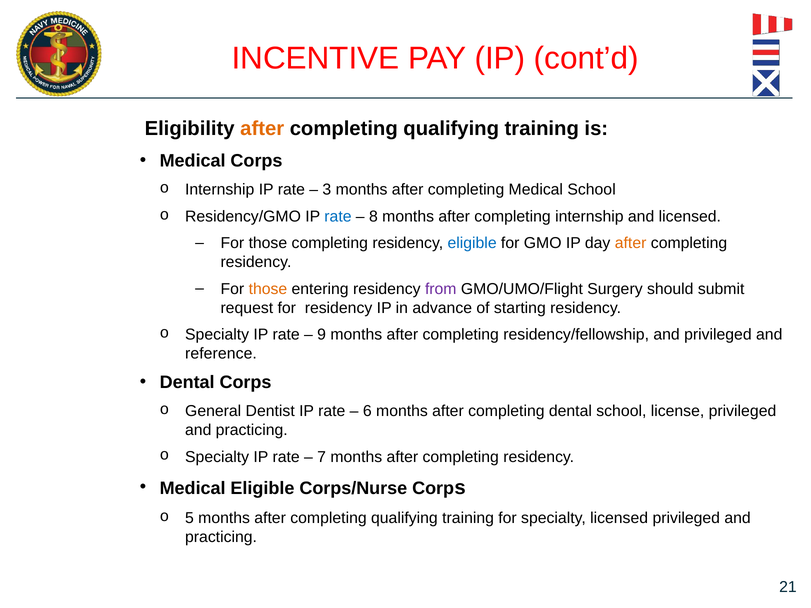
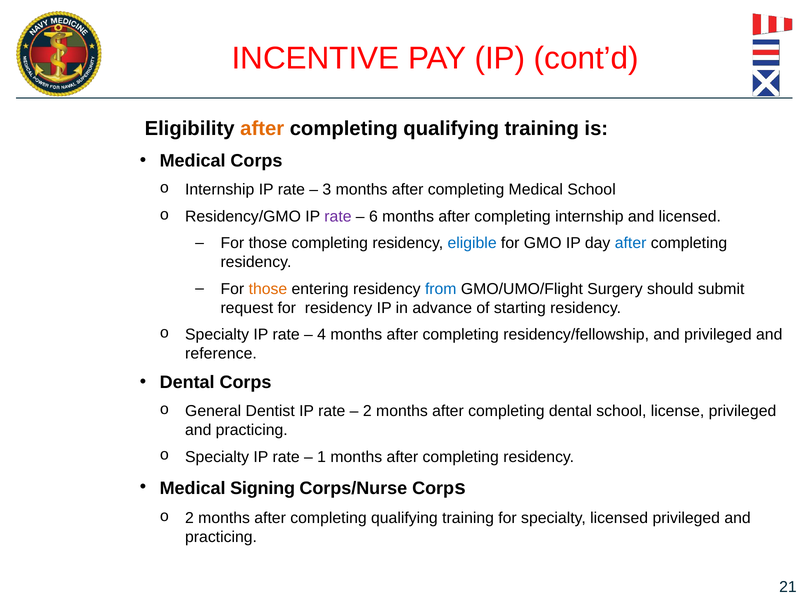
rate at (338, 217) colour: blue -> purple
8: 8 -> 6
after at (631, 243) colour: orange -> blue
from colour: purple -> blue
9: 9 -> 4
6 at (367, 411): 6 -> 2
7: 7 -> 1
Medical Eligible: Eligible -> Signing
5 at (189, 518): 5 -> 2
